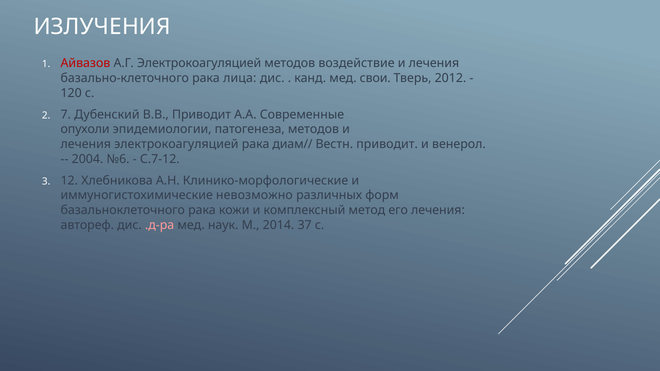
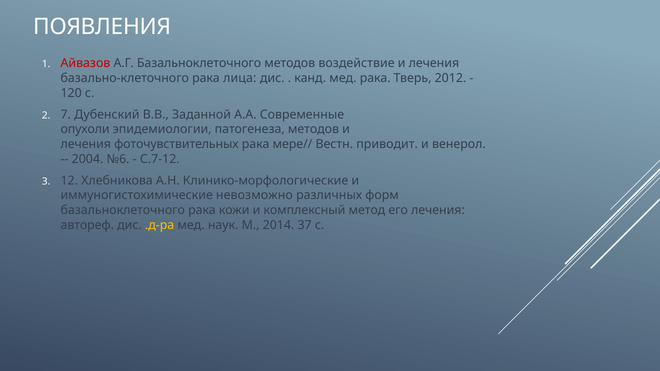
ИЗЛУЧЕНИЯ: ИЗЛУЧЕНИЯ -> ПОЯВЛЕНИЯ
А.Г Электрокоагуляцией: Электрокоагуляцией -> Базальноклеточного
мед свои: свои -> рака
В.В Приводит: Приводит -> Заданной
лечения электрокоагуляцией: электрокоагуляцией -> фоточувствительных
диам//: диам// -> мере//
.д-ра colour: pink -> yellow
